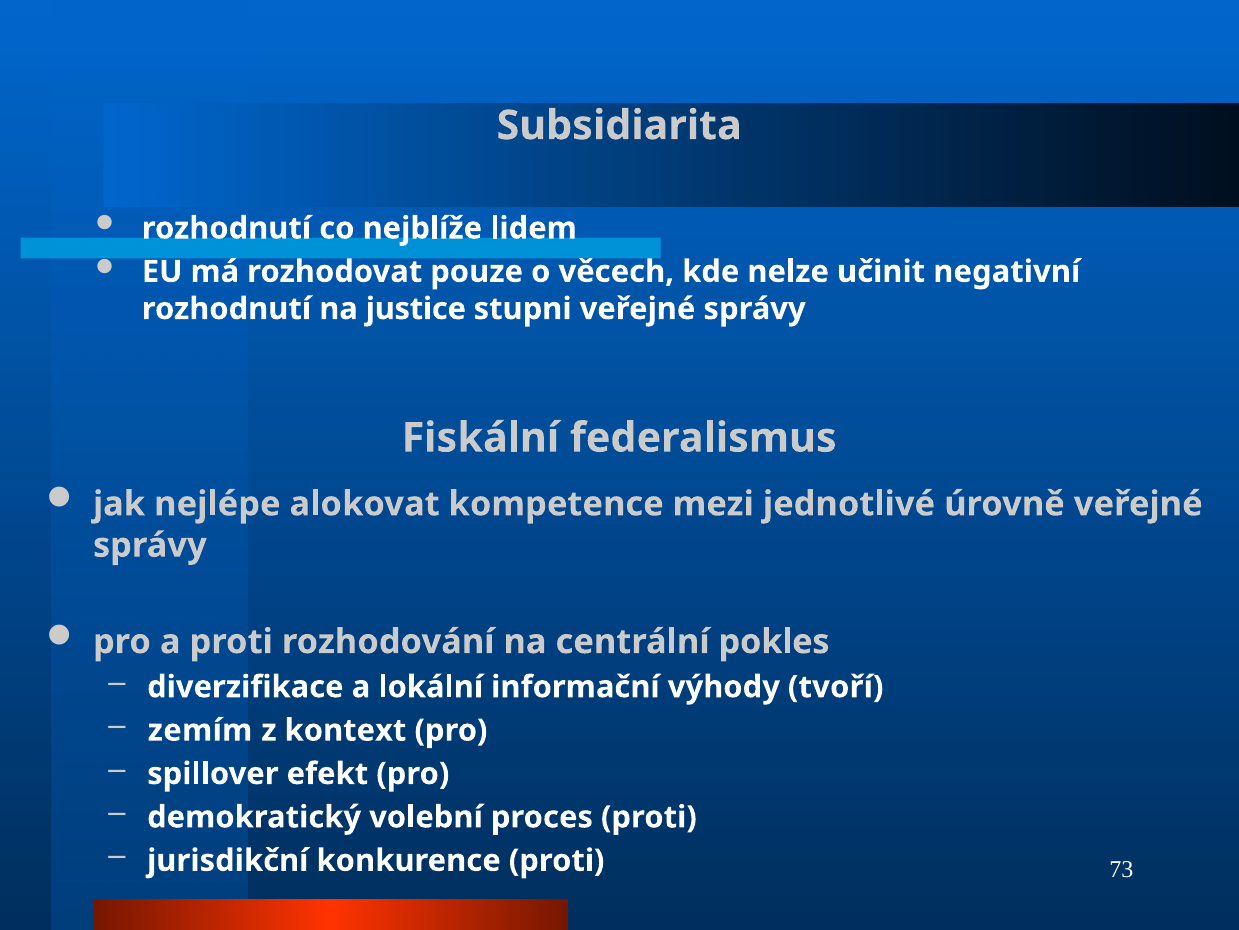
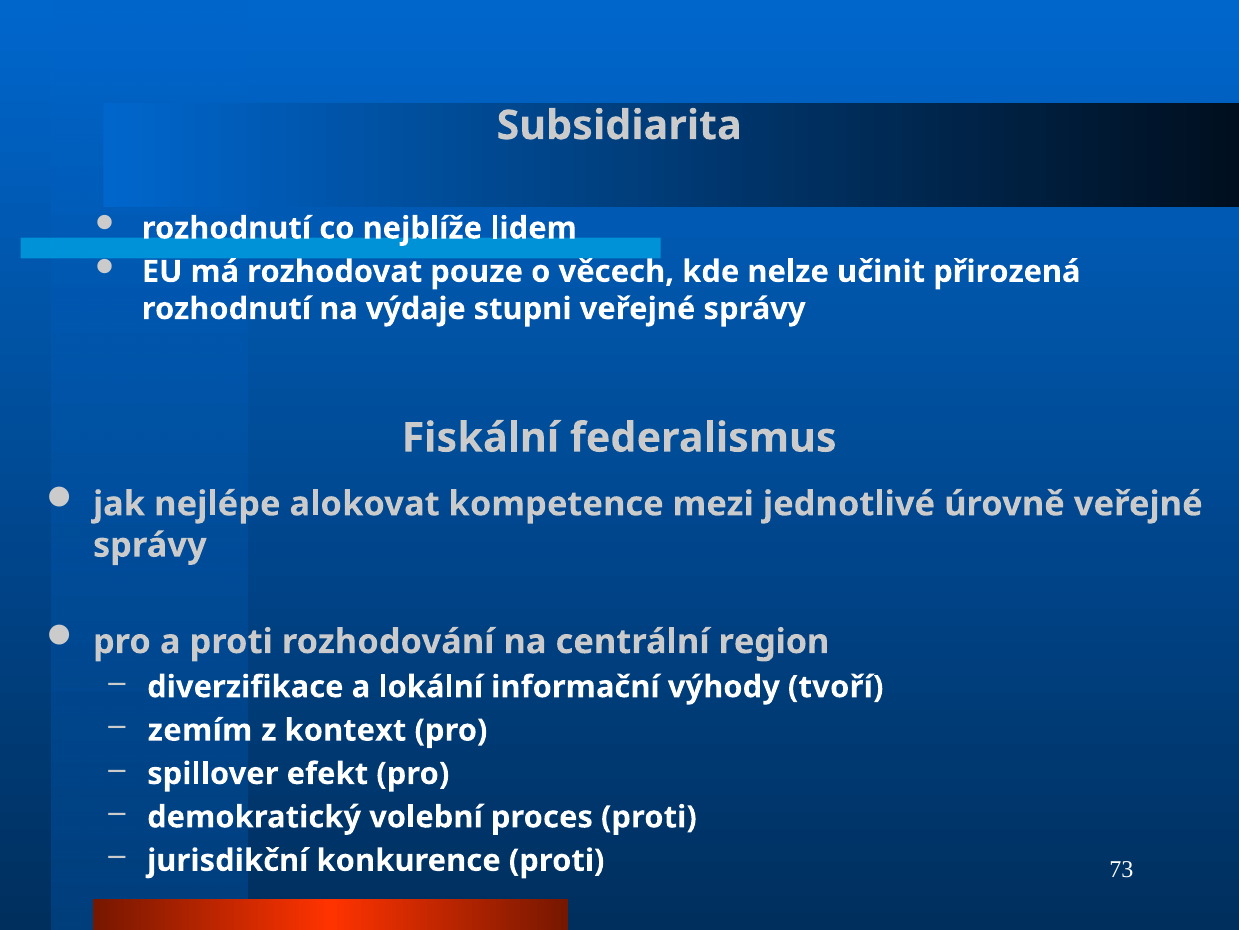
negativní: negativní -> přirozená
justice: justice -> výdaje
pokles: pokles -> region
